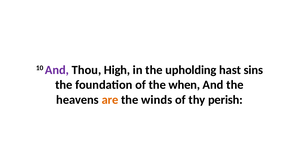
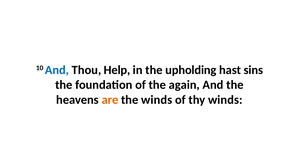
And at (57, 70) colour: purple -> blue
High: High -> Help
when: when -> again
thy perish: perish -> winds
